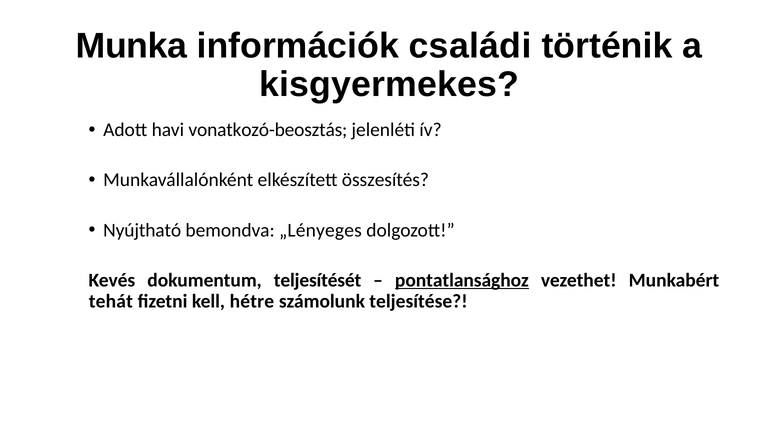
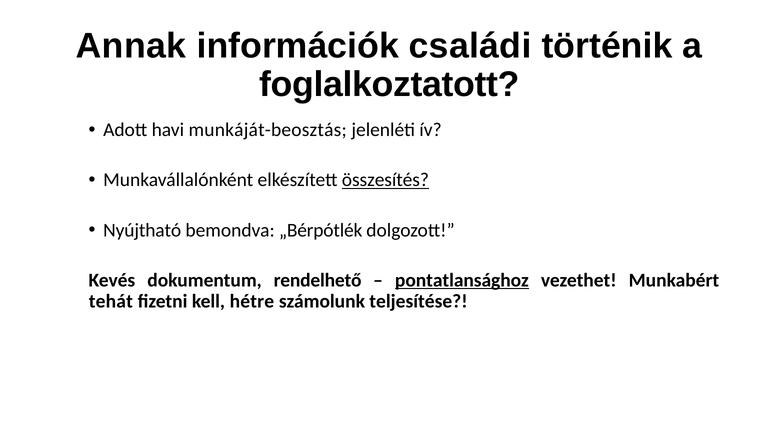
Munka: Munka -> Annak
kisgyermekes: kisgyermekes -> foglalkoztatott
vonatkozó-beosztás: vonatkozó-beosztás -> munkáját-beosztás
összesítés underline: none -> present
„Lényeges: „Lényeges -> „Bérpótlék
teljesítését: teljesítését -> rendelhető
